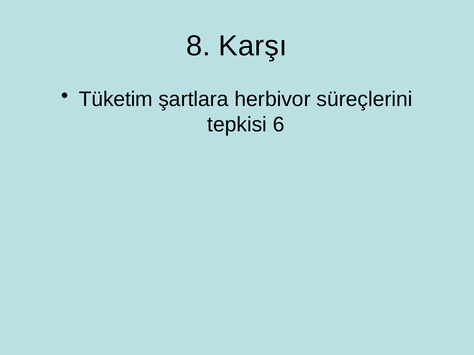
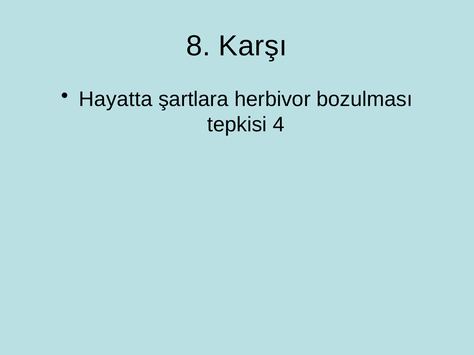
Tüketim: Tüketim -> Hayatta
süreçlerini: süreçlerini -> bozulması
6: 6 -> 4
